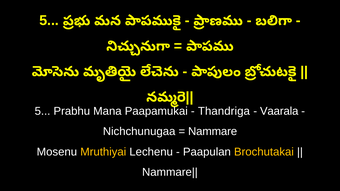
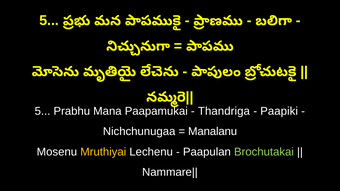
Vaarala: Vaarala -> Paapiki
Nammare: Nammare -> Manalanu
Brochutakai colour: yellow -> light green
